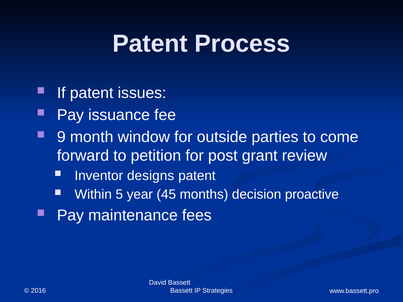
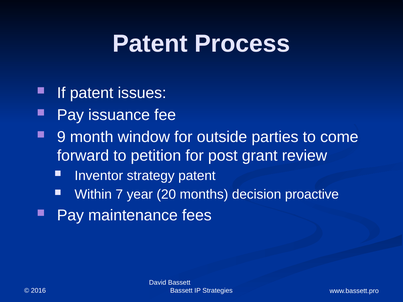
designs: designs -> strategy
5: 5 -> 7
45: 45 -> 20
